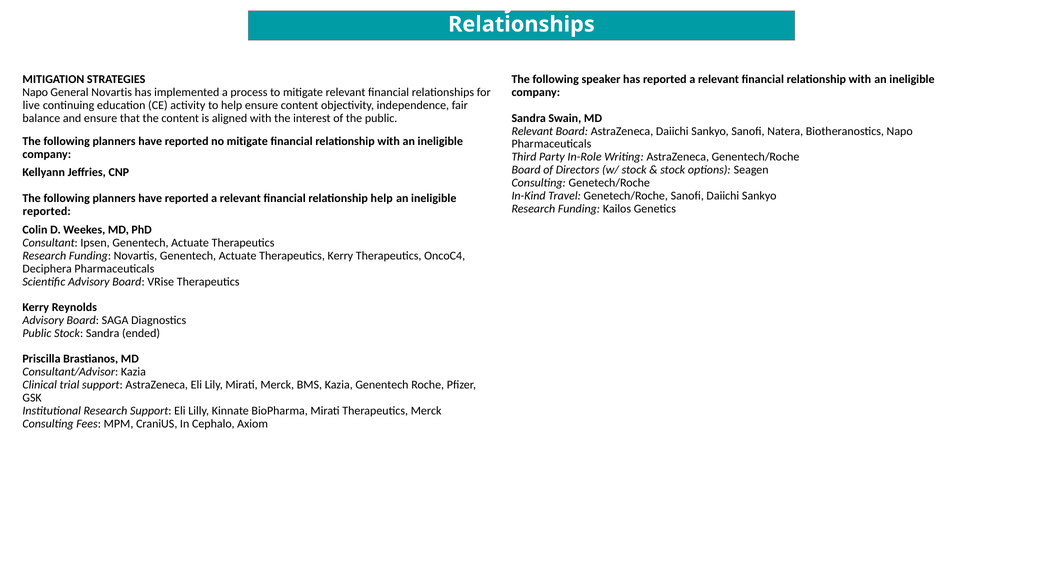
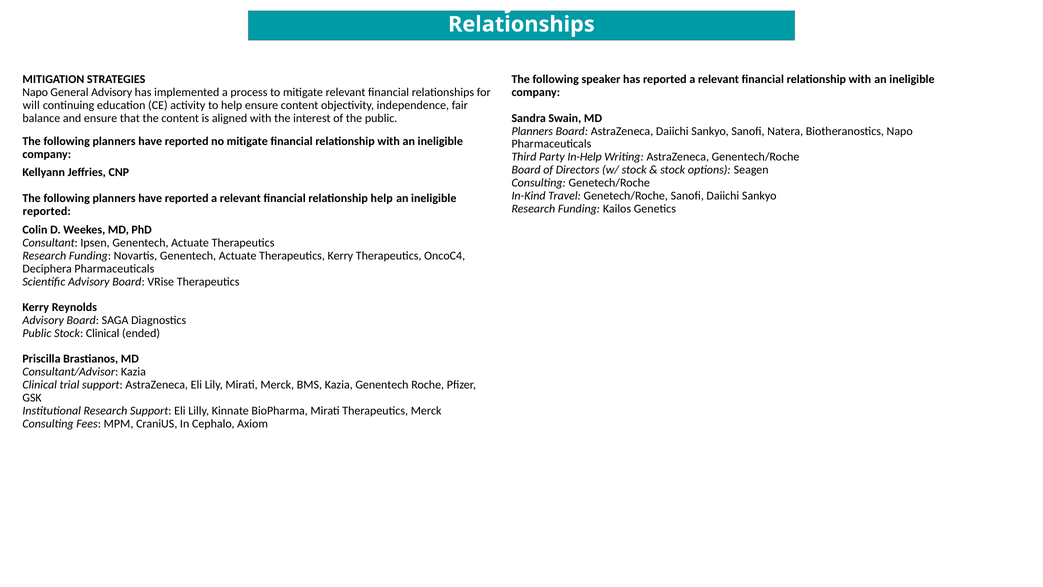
General Novartis: Novartis -> Advisory
live: live -> will
Relevant at (532, 131): Relevant -> Planners
In-Role: In-Role -> In-Help
Stock Sandra: Sandra -> Clinical
